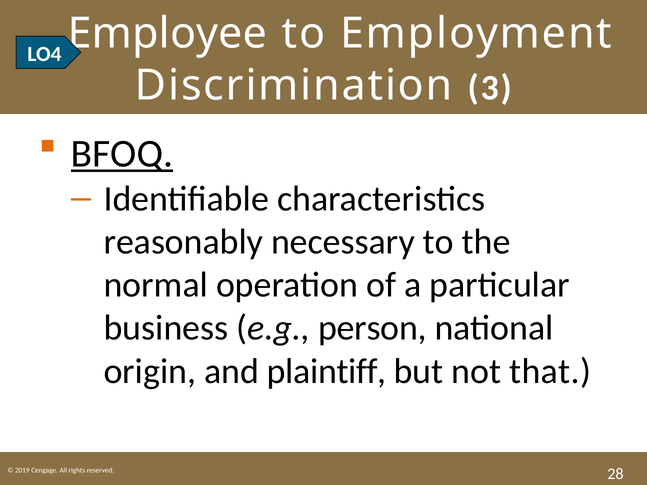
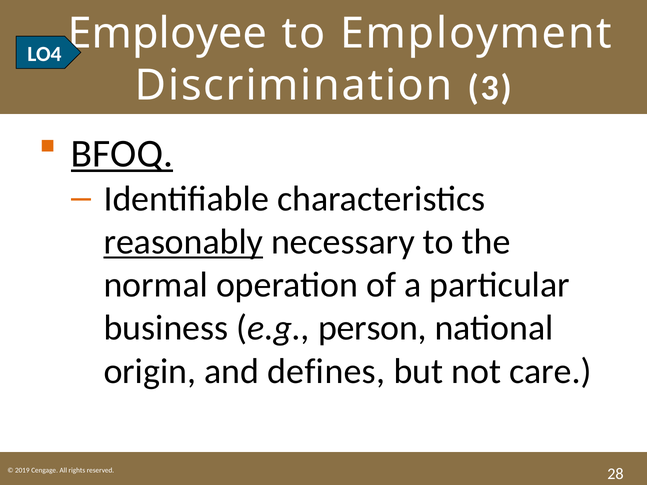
reasonably underline: none -> present
plaintiff: plaintiff -> defines
that: that -> care
